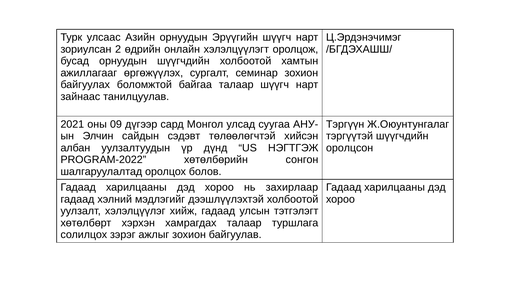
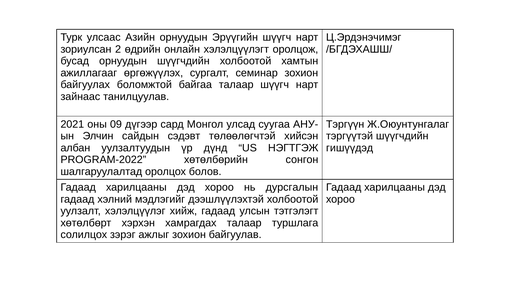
оролцсон: оролцсон -> гишүүдэд
захирлаар: захирлаар -> дурсгалын
